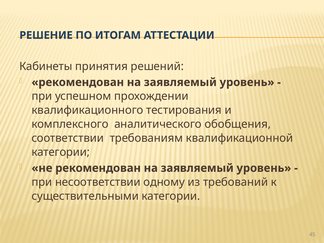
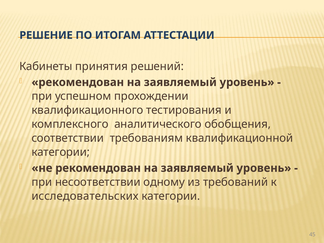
существительными: существительными -> исследовательских
